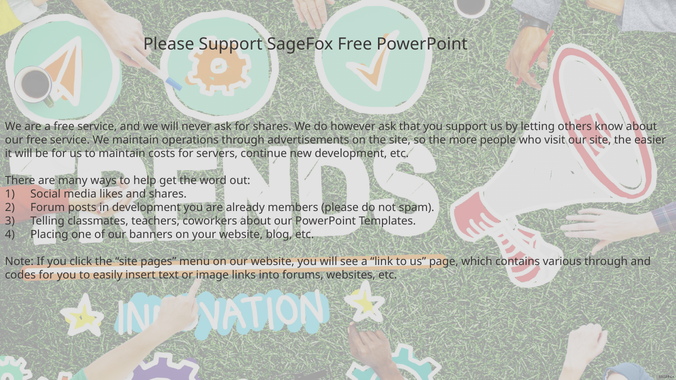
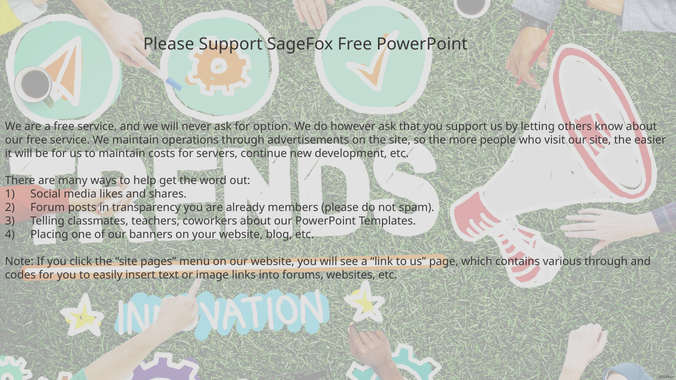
for shares: shares -> option
in development: development -> transparency
